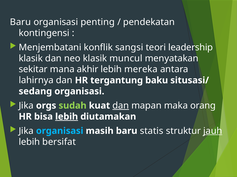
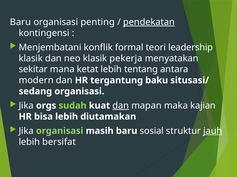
pendekatan underline: none -> present
sangsi: sangsi -> formal
muncul: muncul -> pekerja
akhir: akhir -> ketat
mereka: mereka -> tentang
lahirnya: lahirnya -> modern
orang: orang -> kajian
lebih at (67, 117) underline: present -> none
organisasi at (60, 131) colour: light blue -> light green
statis: statis -> sosial
